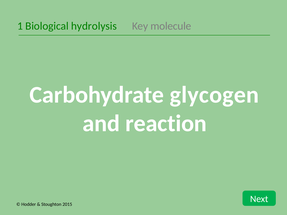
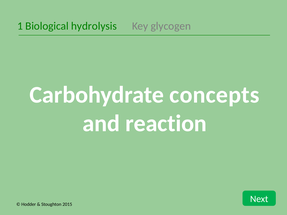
molecule: molecule -> glycogen
glycogen: glycogen -> concepts
